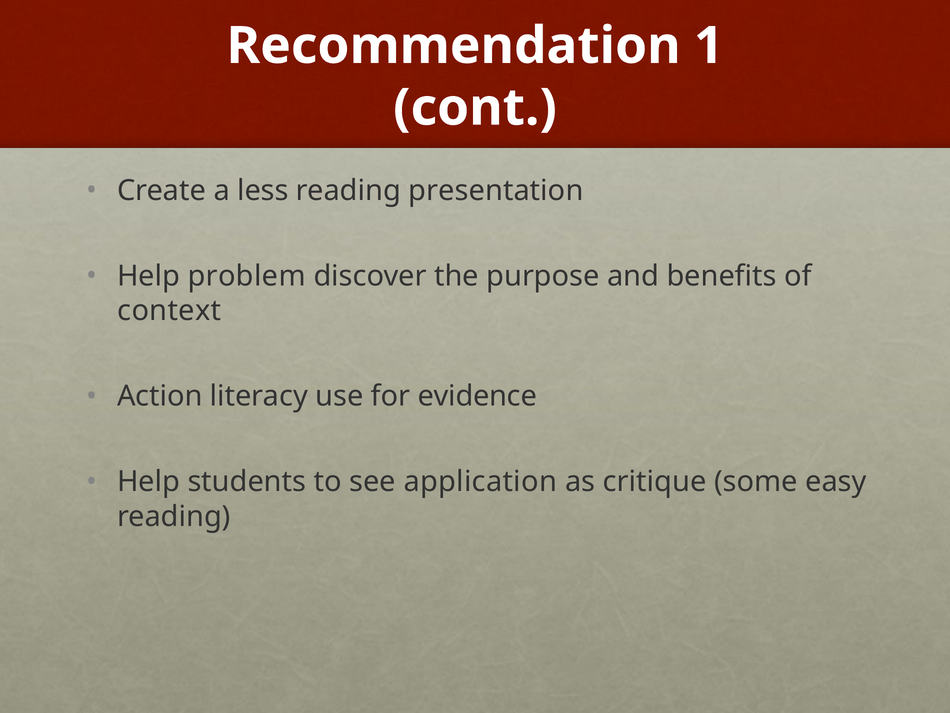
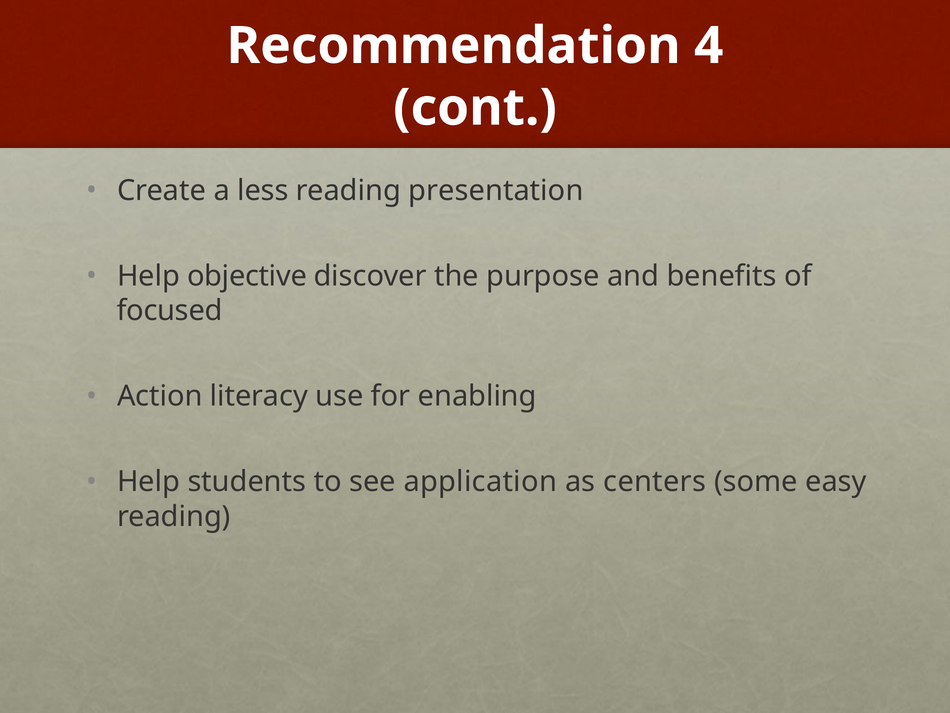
1: 1 -> 4
problem: problem -> objective
context: context -> focused
evidence: evidence -> enabling
critique: critique -> centers
